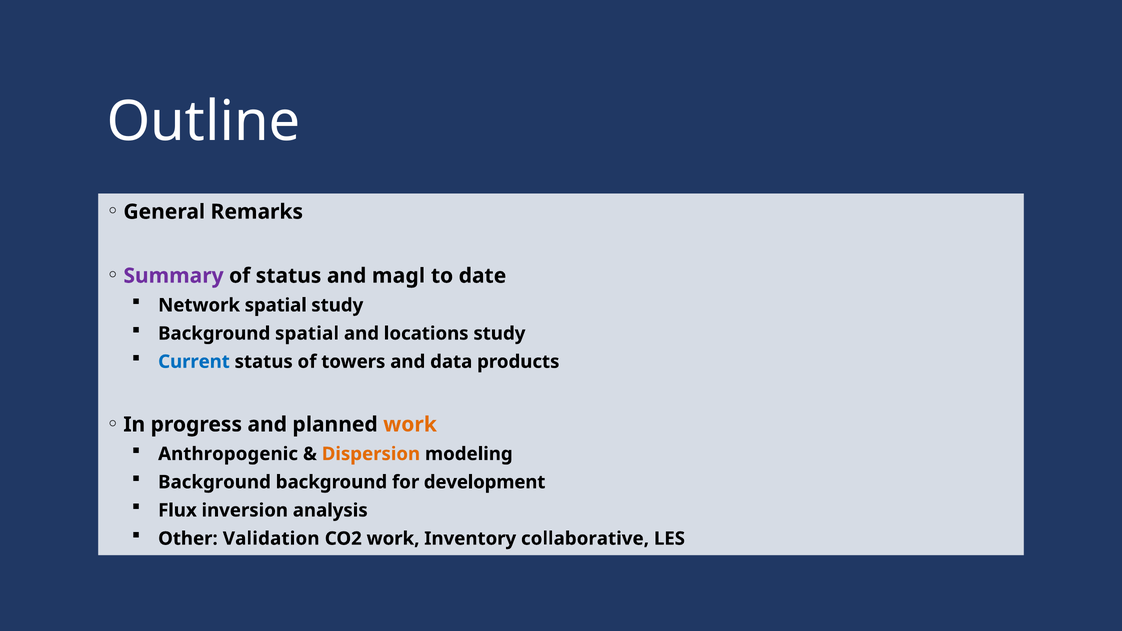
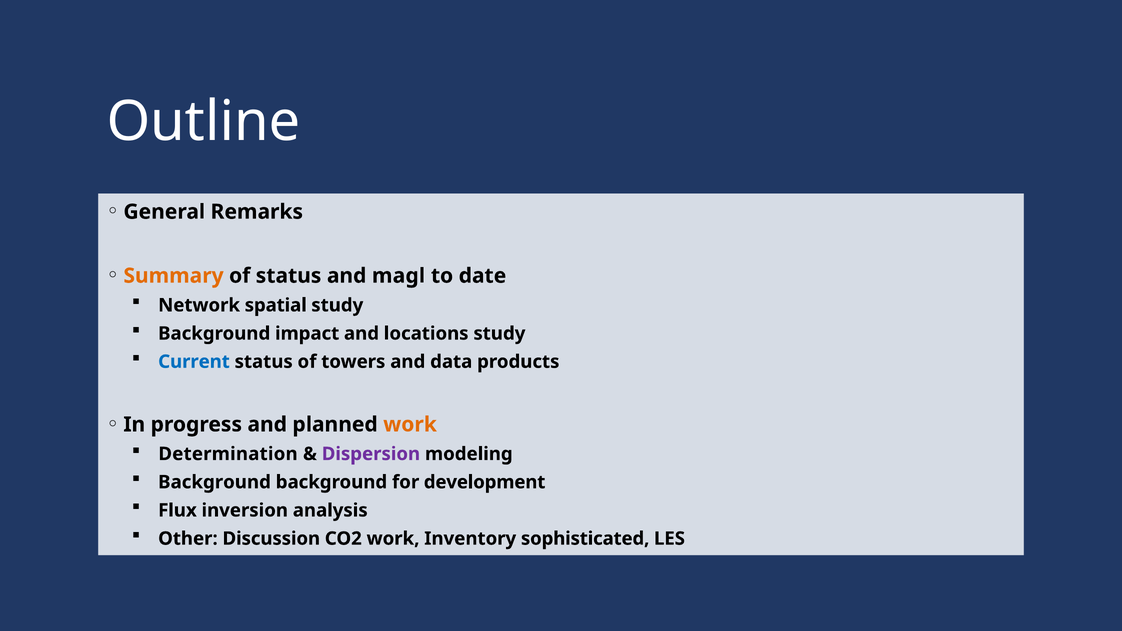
Summary colour: purple -> orange
Background spatial: spatial -> impact
Anthropogenic: Anthropogenic -> Determination
Dispersion colour: orange -> purple
Validation: Validation -> Discussion
collaborative: collaborative -> sophisticated
